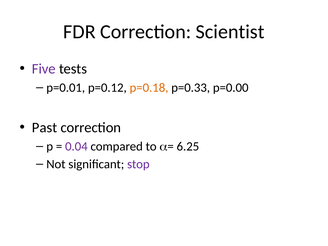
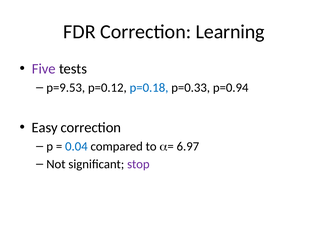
Scientist: Scientist -> Learning
p=0.01: p=0.01 -> p=9.53
p=0.18 colour: orange -> blue
p=0.00: p=0.00 -> p=0.94
Past: Past -> Easy
0.04 colour: purple -> blue
6.25: 6.25 -> 6.97
